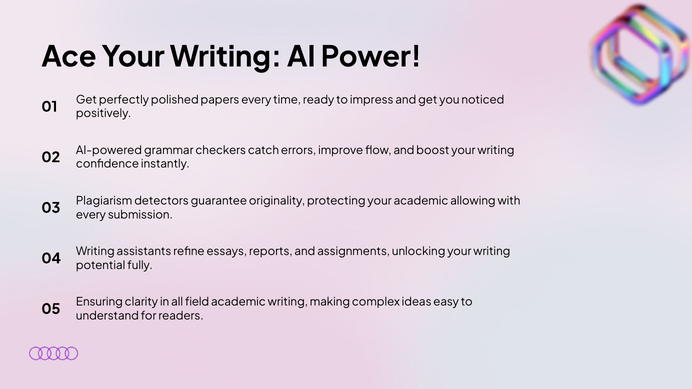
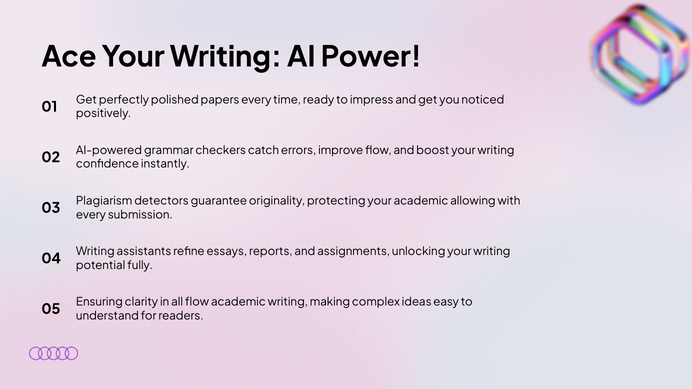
all field: field -> flow
